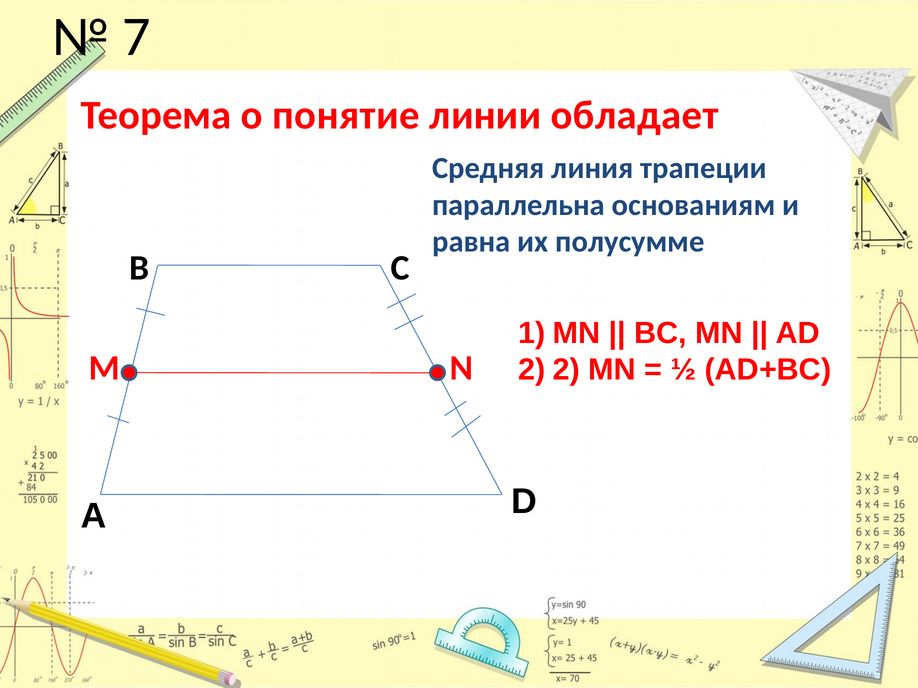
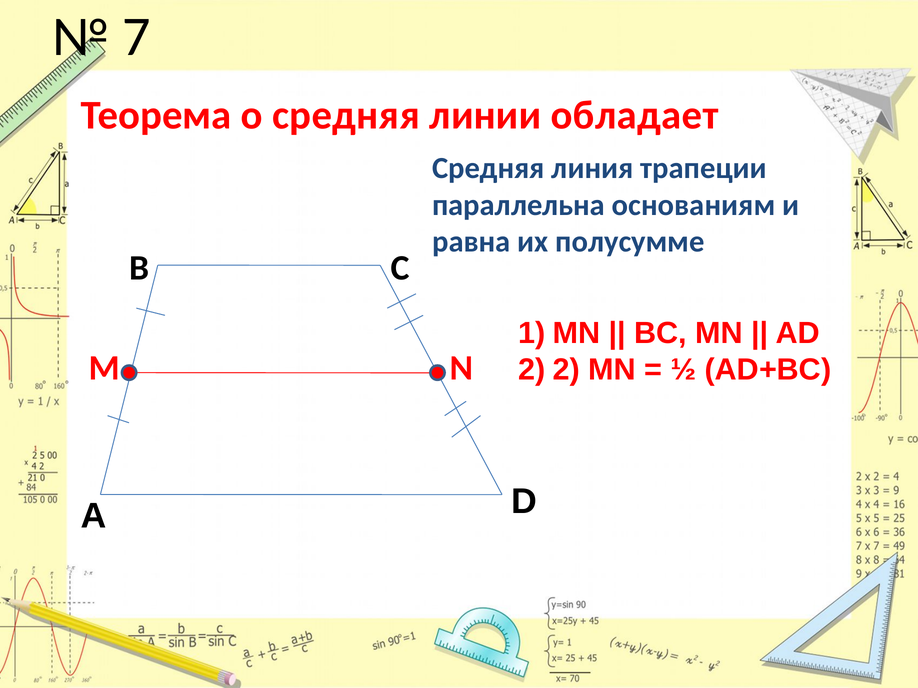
о понятие: понятие -> средняя
